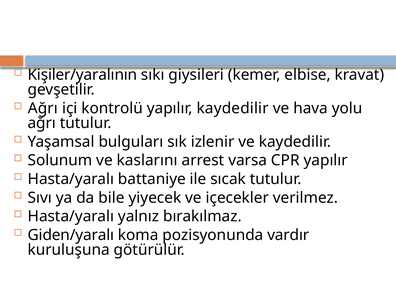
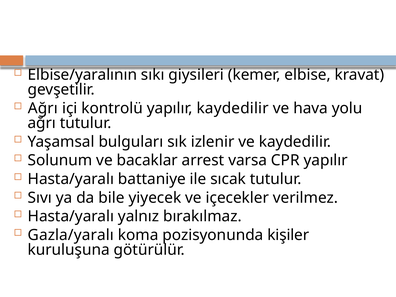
Kişiler/yaralının: Kişiler/yaralının -> Elbise/yaralının
kaslarını: kaslarını -> bacaklar
Giden/yaralı: Giden/yaralı -> Gazla/yaralı
vardır: vardır -> kişiler
